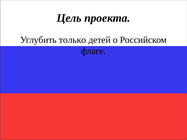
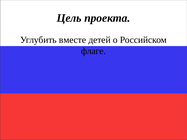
только: только -> вместе
